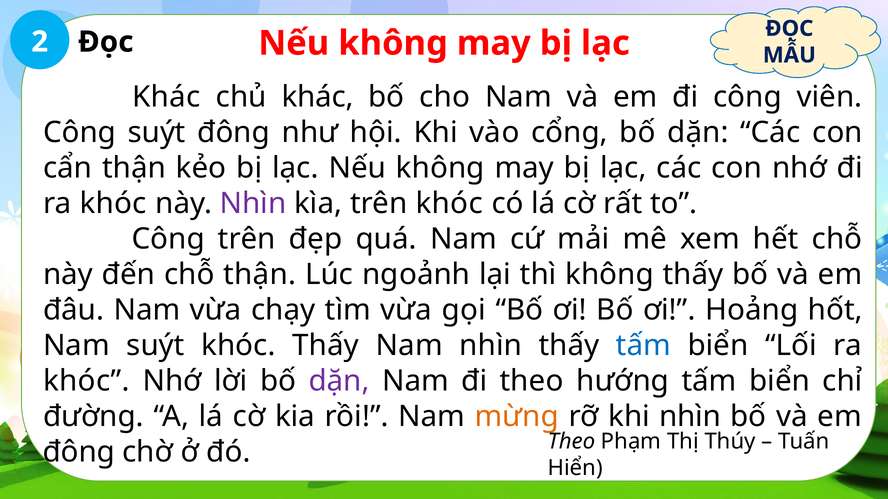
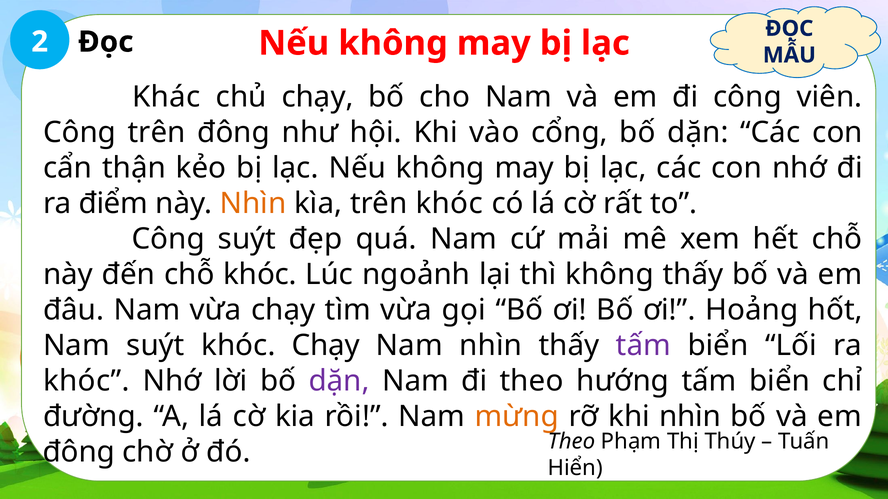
chủ khác: khác -> chạy
Công suýt: suýt -> trên
khóc at (113, 204): khóc -> điểm
Nhìn at (253, 204) colour: purple -> orange
Công trên: trên -> suýt
chỗ thận: thận -> khóc
khóc Thấy: Thấy -> Chạy
tấm at (643, 346) colour: blue -> purple
